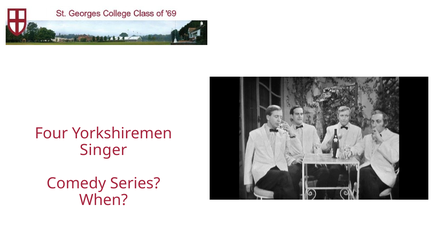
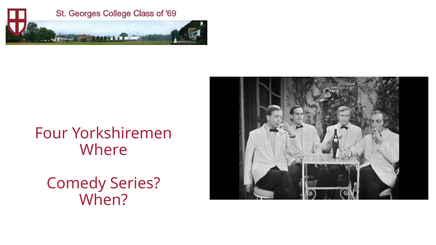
Singer: Singer -> Where
